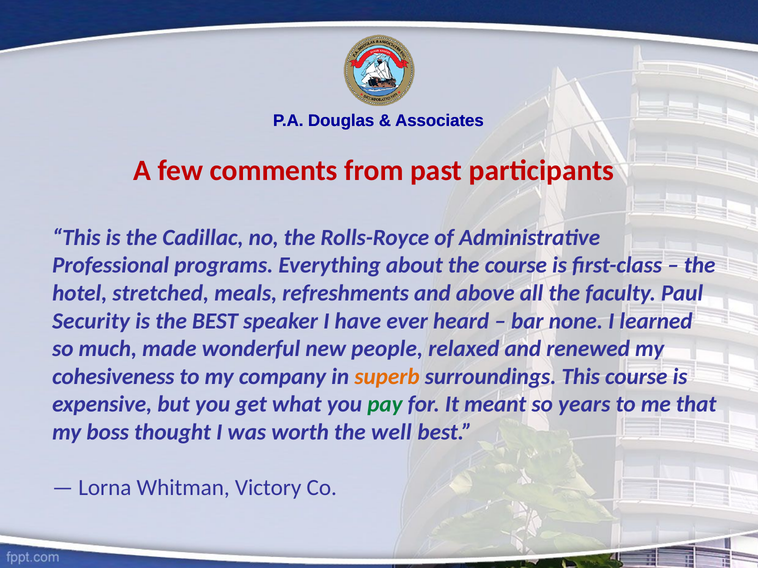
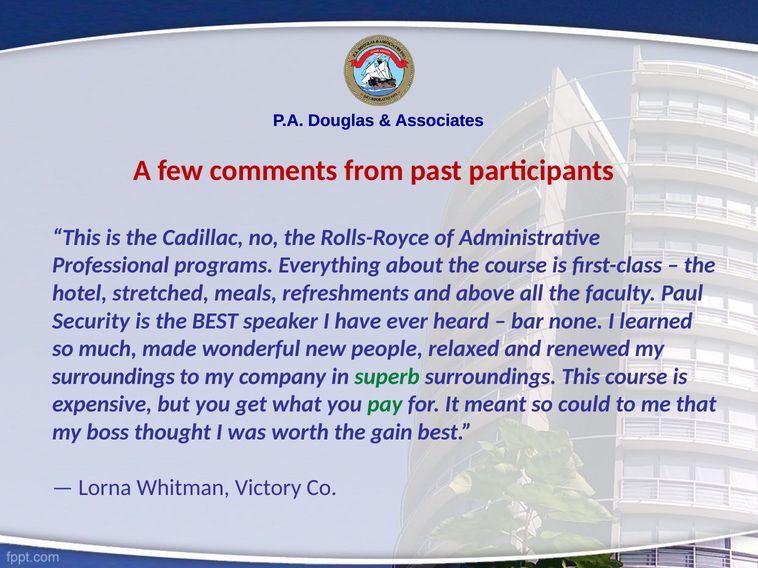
cohesiveness at (113, 377): cohesiveness -> surroundings
superb colour: orange -> green
years: years -> could
well: well -> gain
